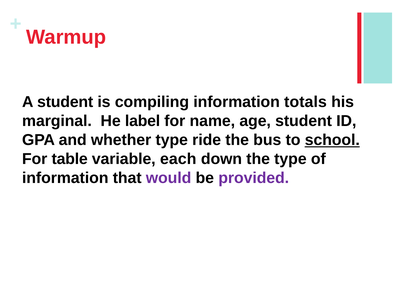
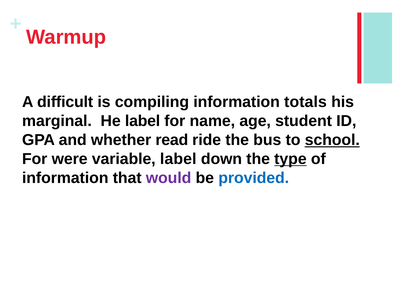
A student: student -> difficult
whether type: type -> read
table: table -> were
variable each: each -> label
type at (290, 159) underline: none -> present
provided colour: purple -> blue
